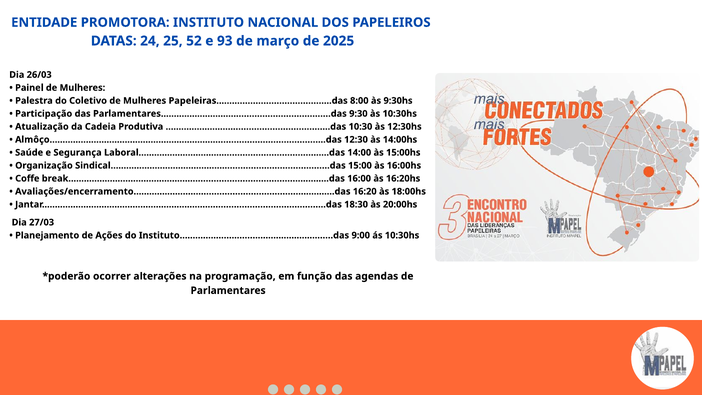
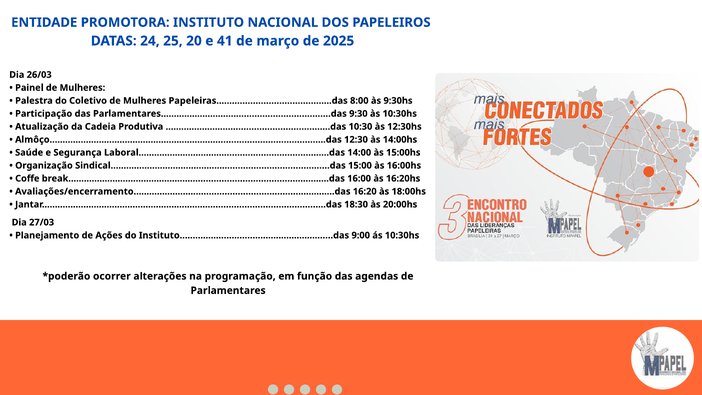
52: 52 -> 20
93: 93 -> 41
